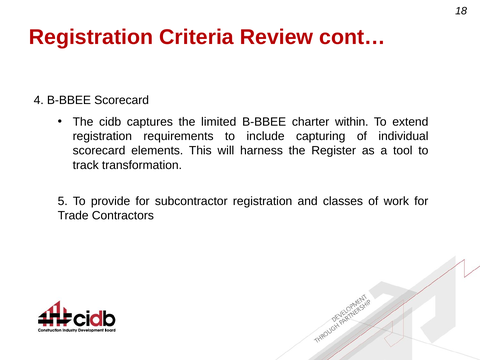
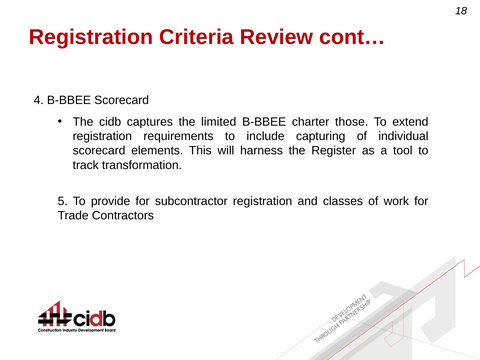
within: within -> those
